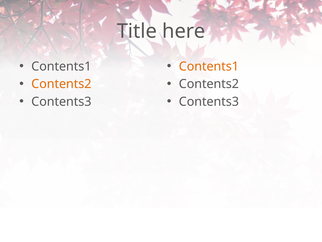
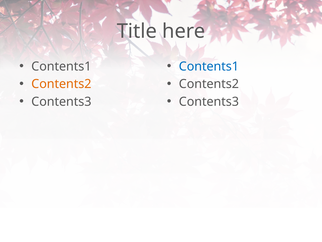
Contents1 at (209, 66) colour: orange -> blue
